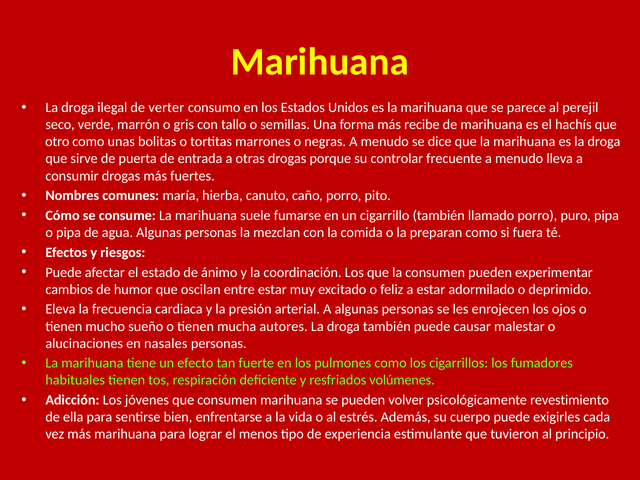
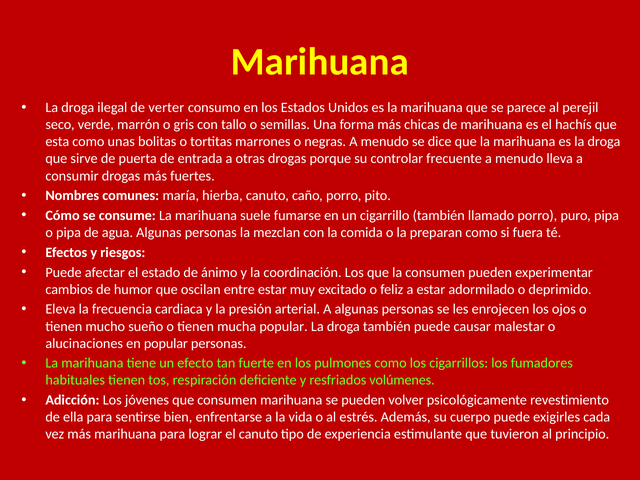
recibe: recibe -> chicas
otro: otro -> esta
mucha autores: autores -> popular
en nasales: nasales -> popular
el menos: menos -> canuto
